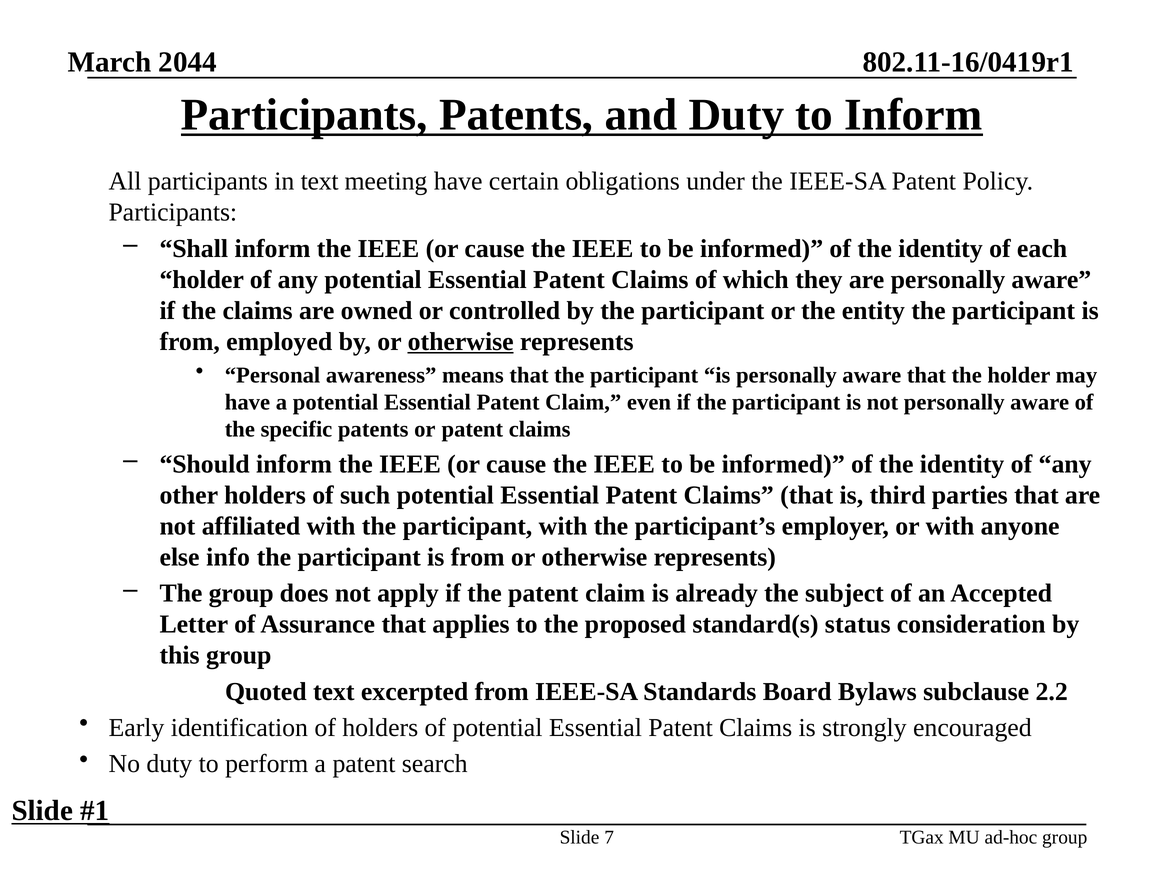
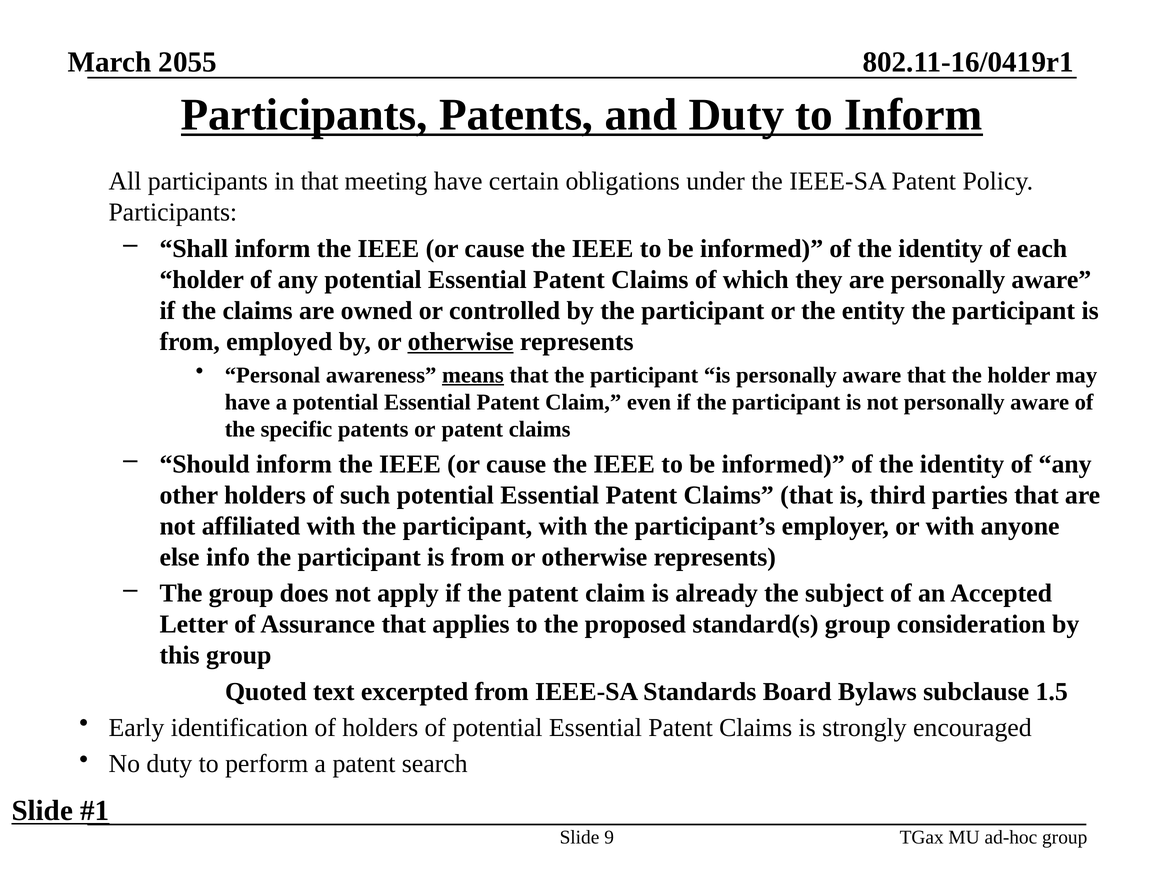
2044: 2044 -> 2055
in text: text -> that
means underline: none -> present
standard(s status: status -> group
2.2: 2.2 -> 1.5
7: 7 -> 9
